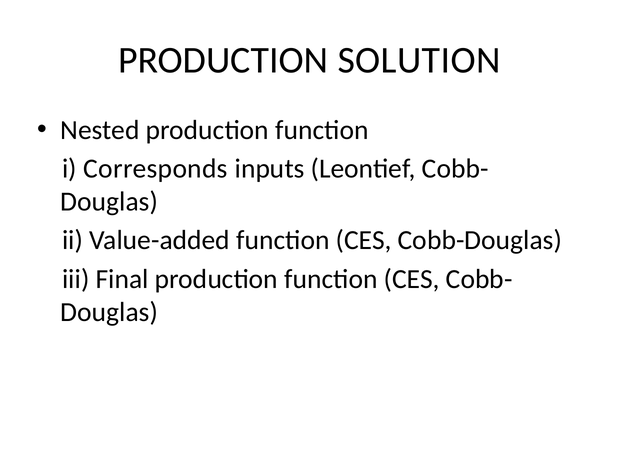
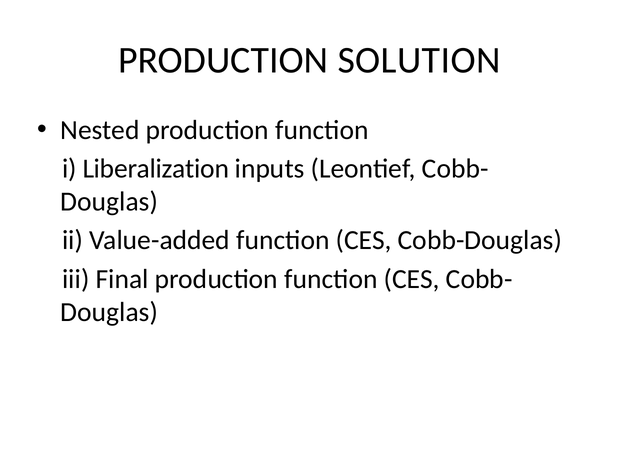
Corresponds: Corresponds -> Liberalization
